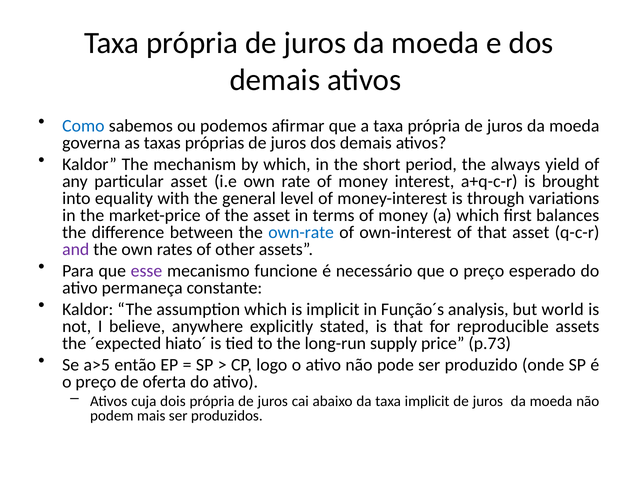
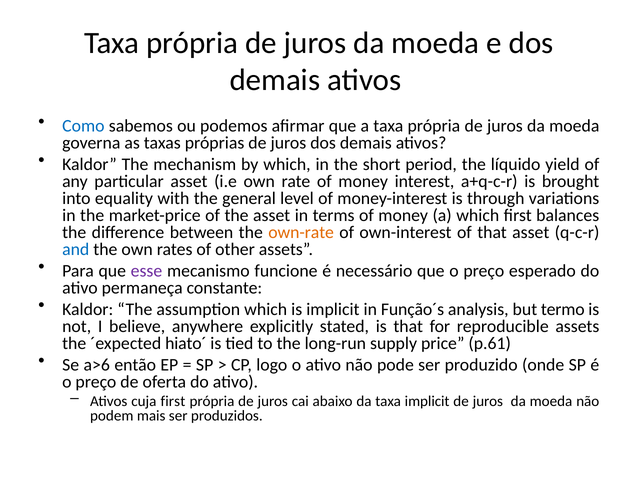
always: always -> líquido
own-rate colour: blue -> orange
and colour: purple -> blue
world: world -> termo
p.73: p.73 -> p.61
a>5: a>5 -> a>6
cuja dois: dois -> first
